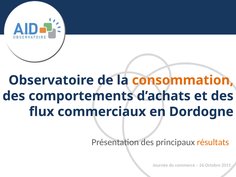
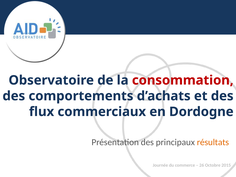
consommation colour: orange -> red
